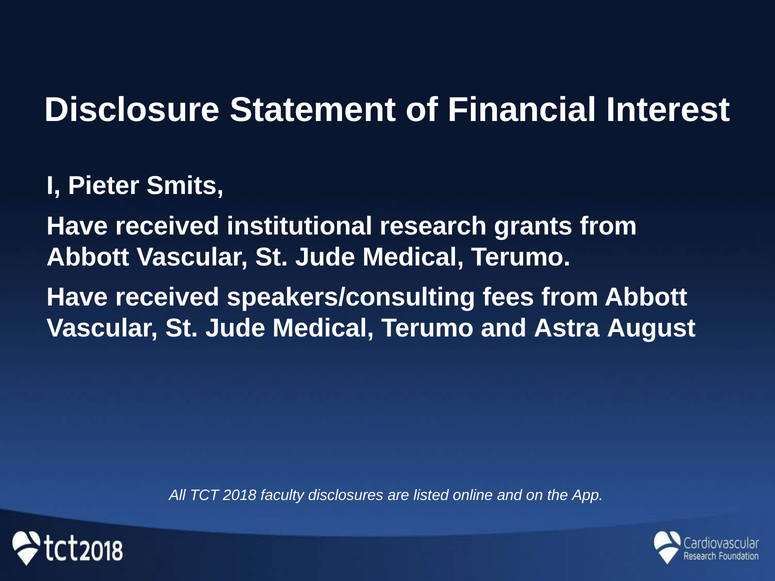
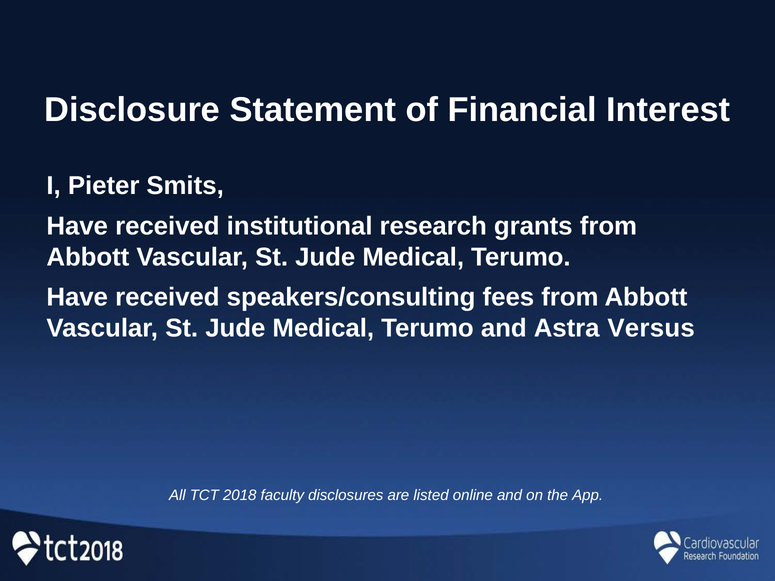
August: August -> Versus
